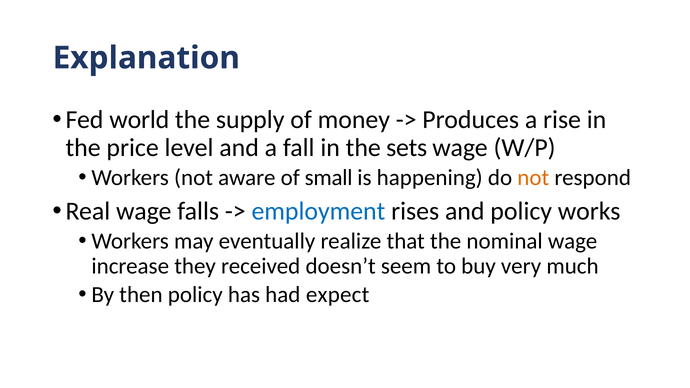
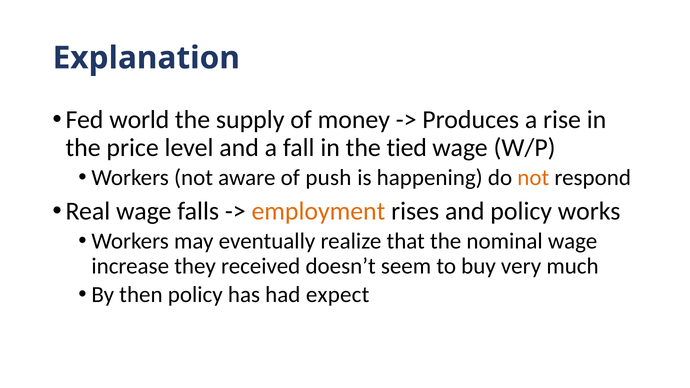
sets: sets -> tied
small: small -> push
employment colour: blue -> orange
